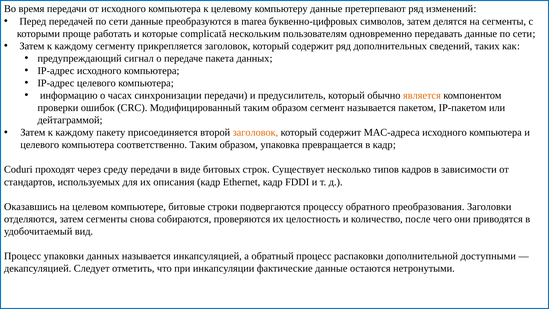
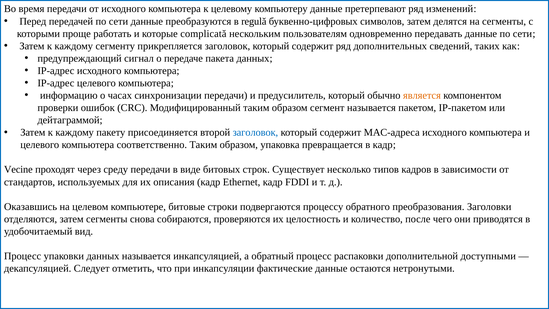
marea: marea -> regulă
заголовок at (255, 132) colour: orange -> blue
Coduri: Coduri -> Vecine
